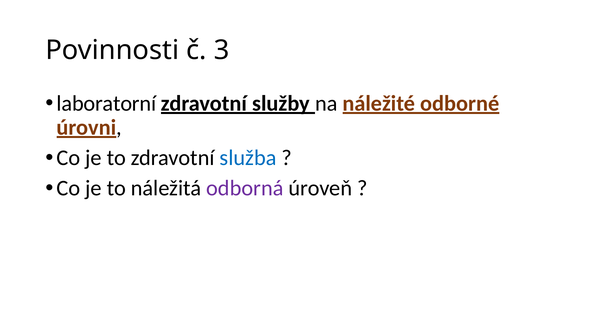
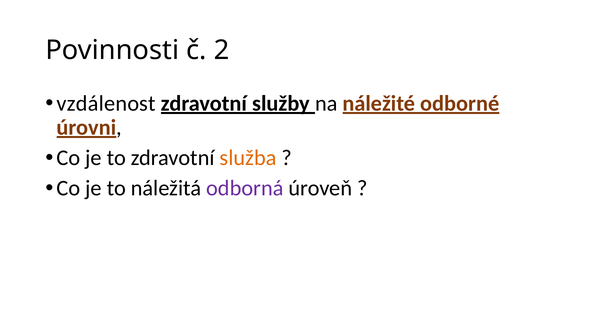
3: 3 -> 2
laboratorní: laboratorní -> vzdálenost
služba colour: blue -> orange
